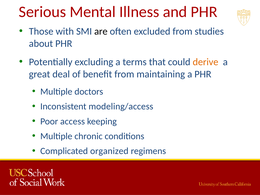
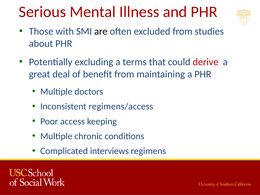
derive colour: orange -> red
modeling/access: modeling/access -> regimens/access
organized: organized -> interviews
